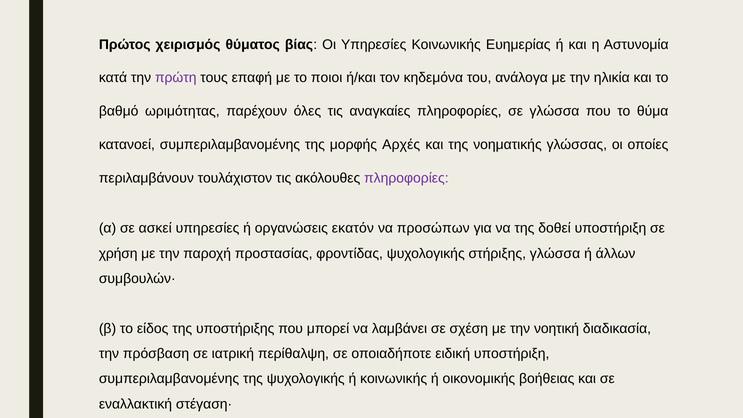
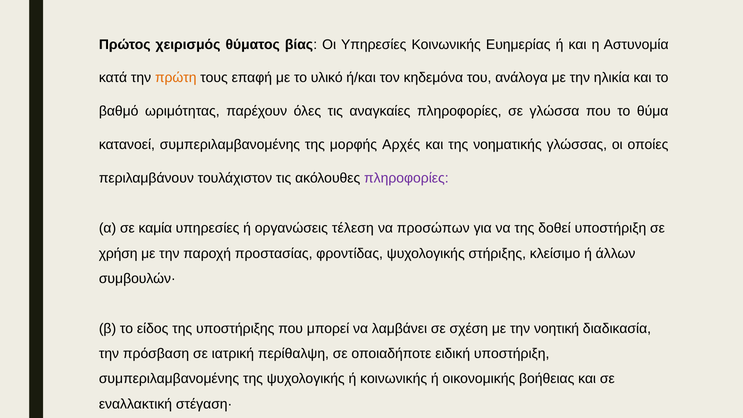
πρώτη colour: purple -> orange
ποιοι: ποιοι -> υλικό
ασκεί: ασκεί -> καμία
εκατόν: εκατόν -> τέλεση
στήριξης γλώσσα: γλώσσα -> κλείσιμο
